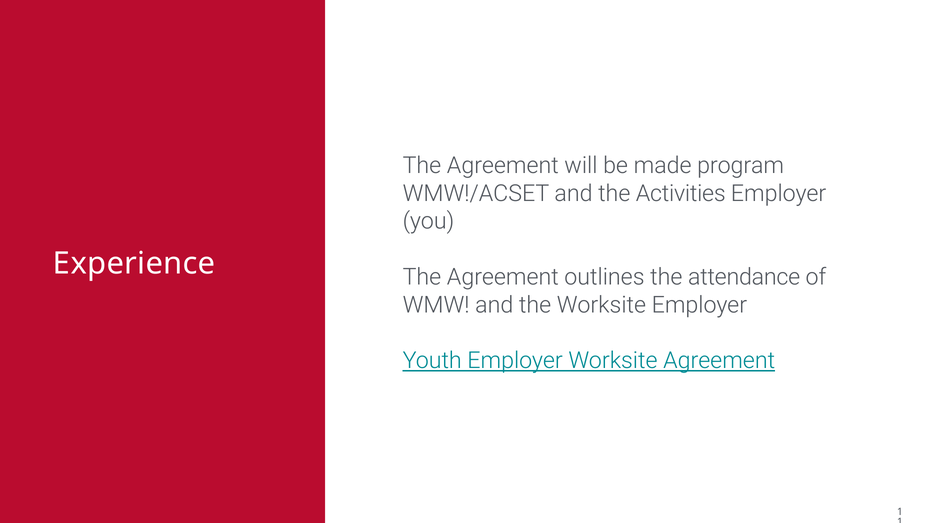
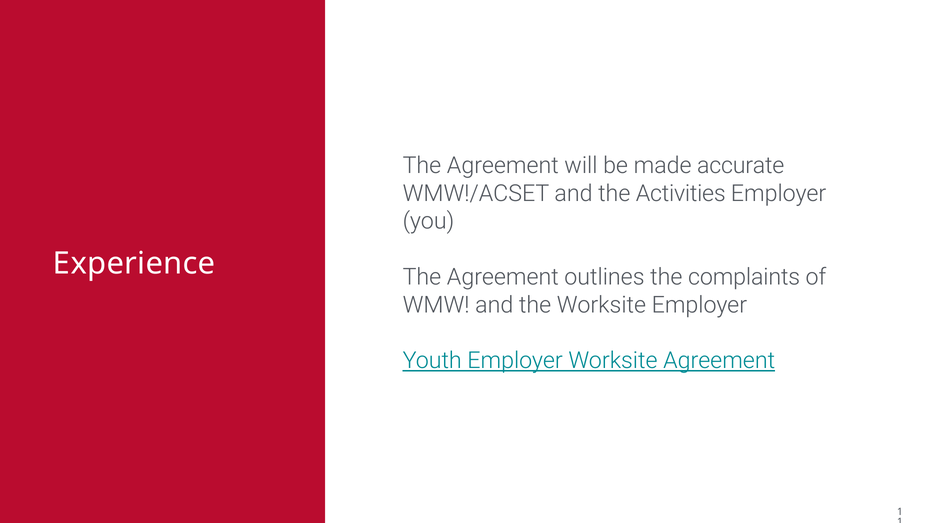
program: program -> accurate
attendance: attendance -> complaints
